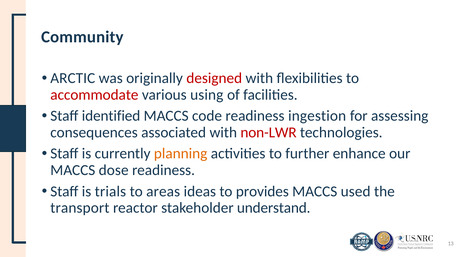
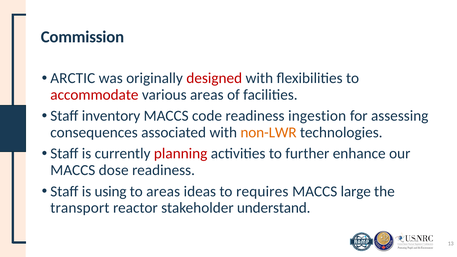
Community: Community -> Commission
various using: using -> areas
identified: identified -> inventory
non-LWR colour: red -> orange
planning colour: orange -> red
trials: trials -> using
provides: provides -> requires
used: used -> large
